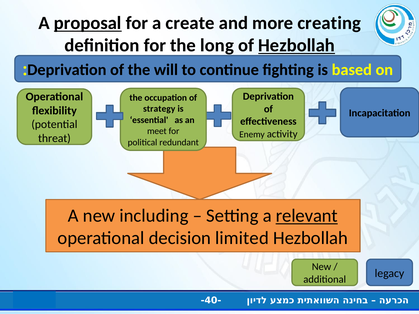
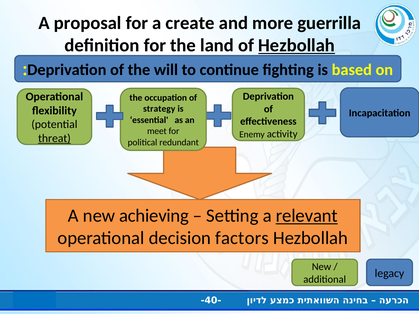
proposal underline: present -> none
creating: creating -> guerrilla
long: long -> land
threat underline: none -> present
including: including -> achieving
limited: limited -> factors
